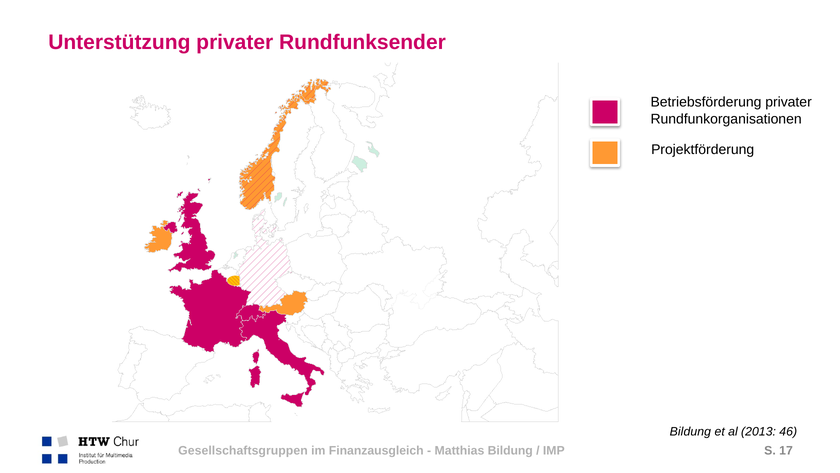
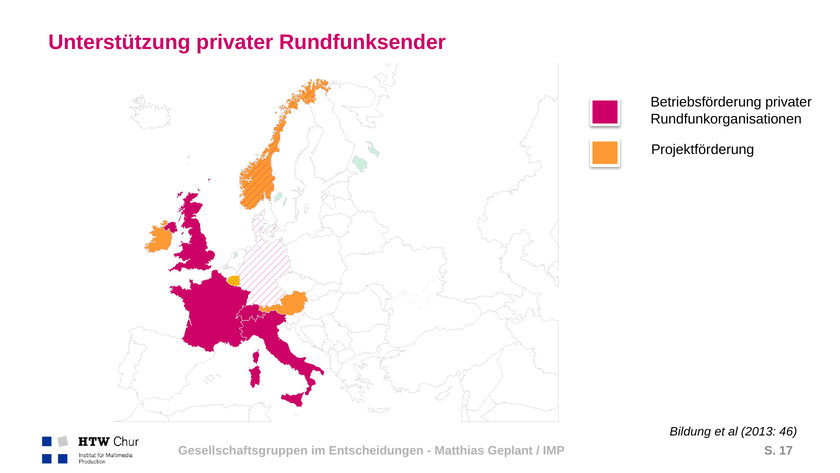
Finanzausgleich: Finanzausgleich -> Entscheidungen
Matthias Bildung: Bildung -> Geplant
